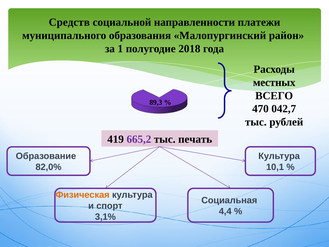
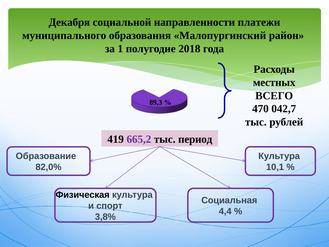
Средств: Средств -> Декабря
печать: печать -> период
Физическая colour: orange -> black
3,1%: 3,1% -> 3,8%
